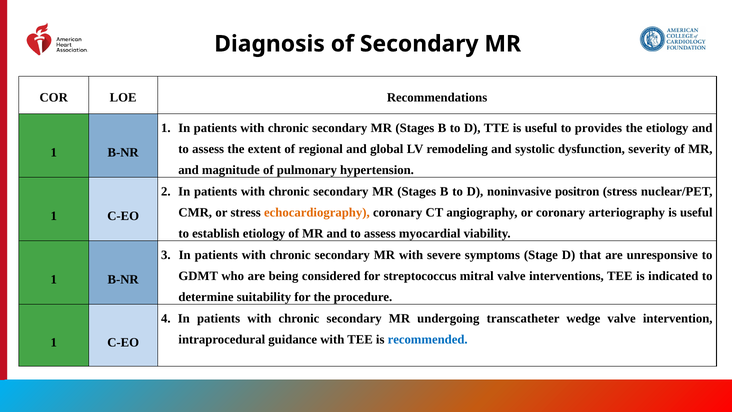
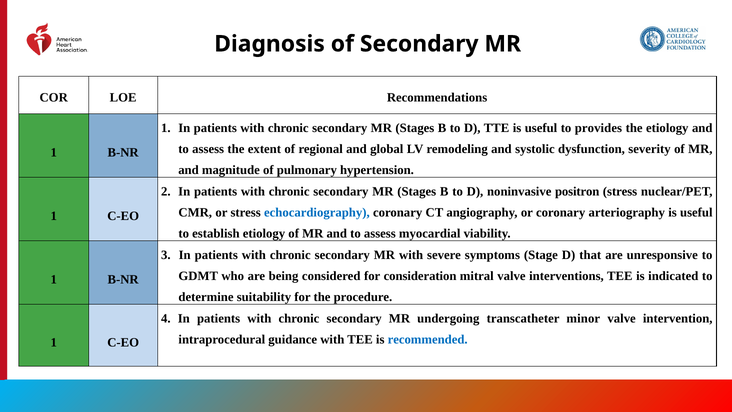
echocardiography colour: orange -> blue
streptococcus: streptococcus -> consideration
wedge: wedge -> minor
